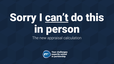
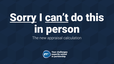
Sorry underline: none -> present
